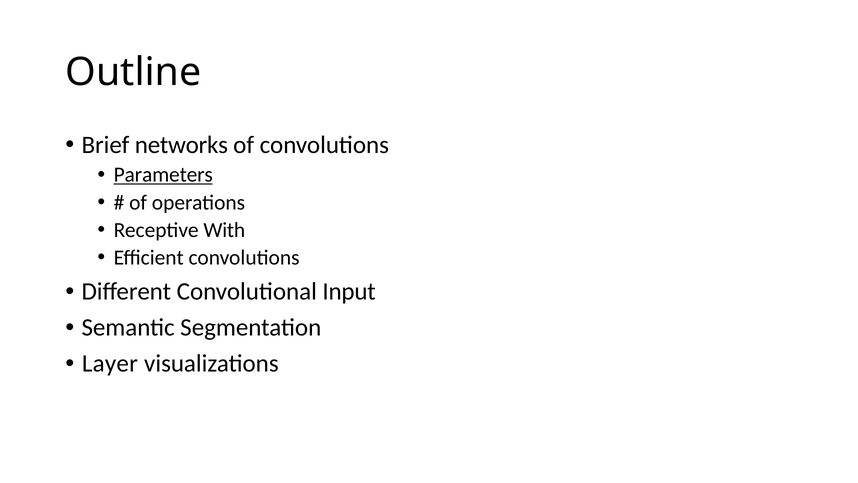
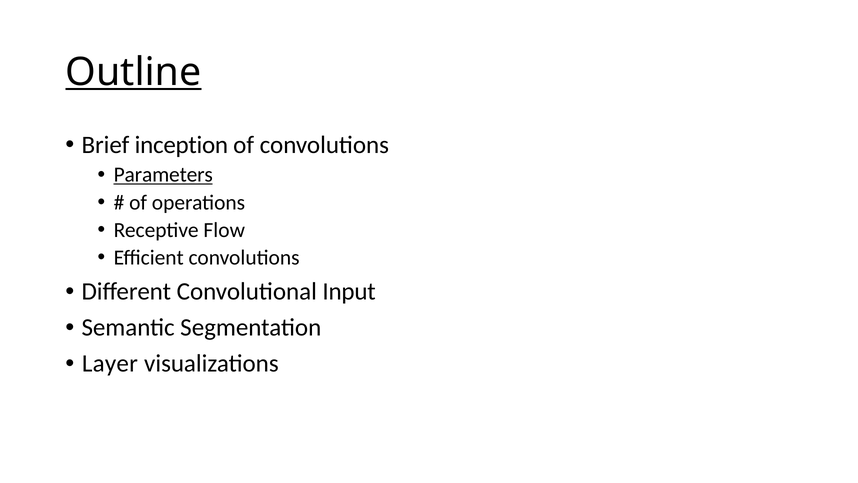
Outline underline: none -> present
networks: networks -> inception
With: With -> Flow
